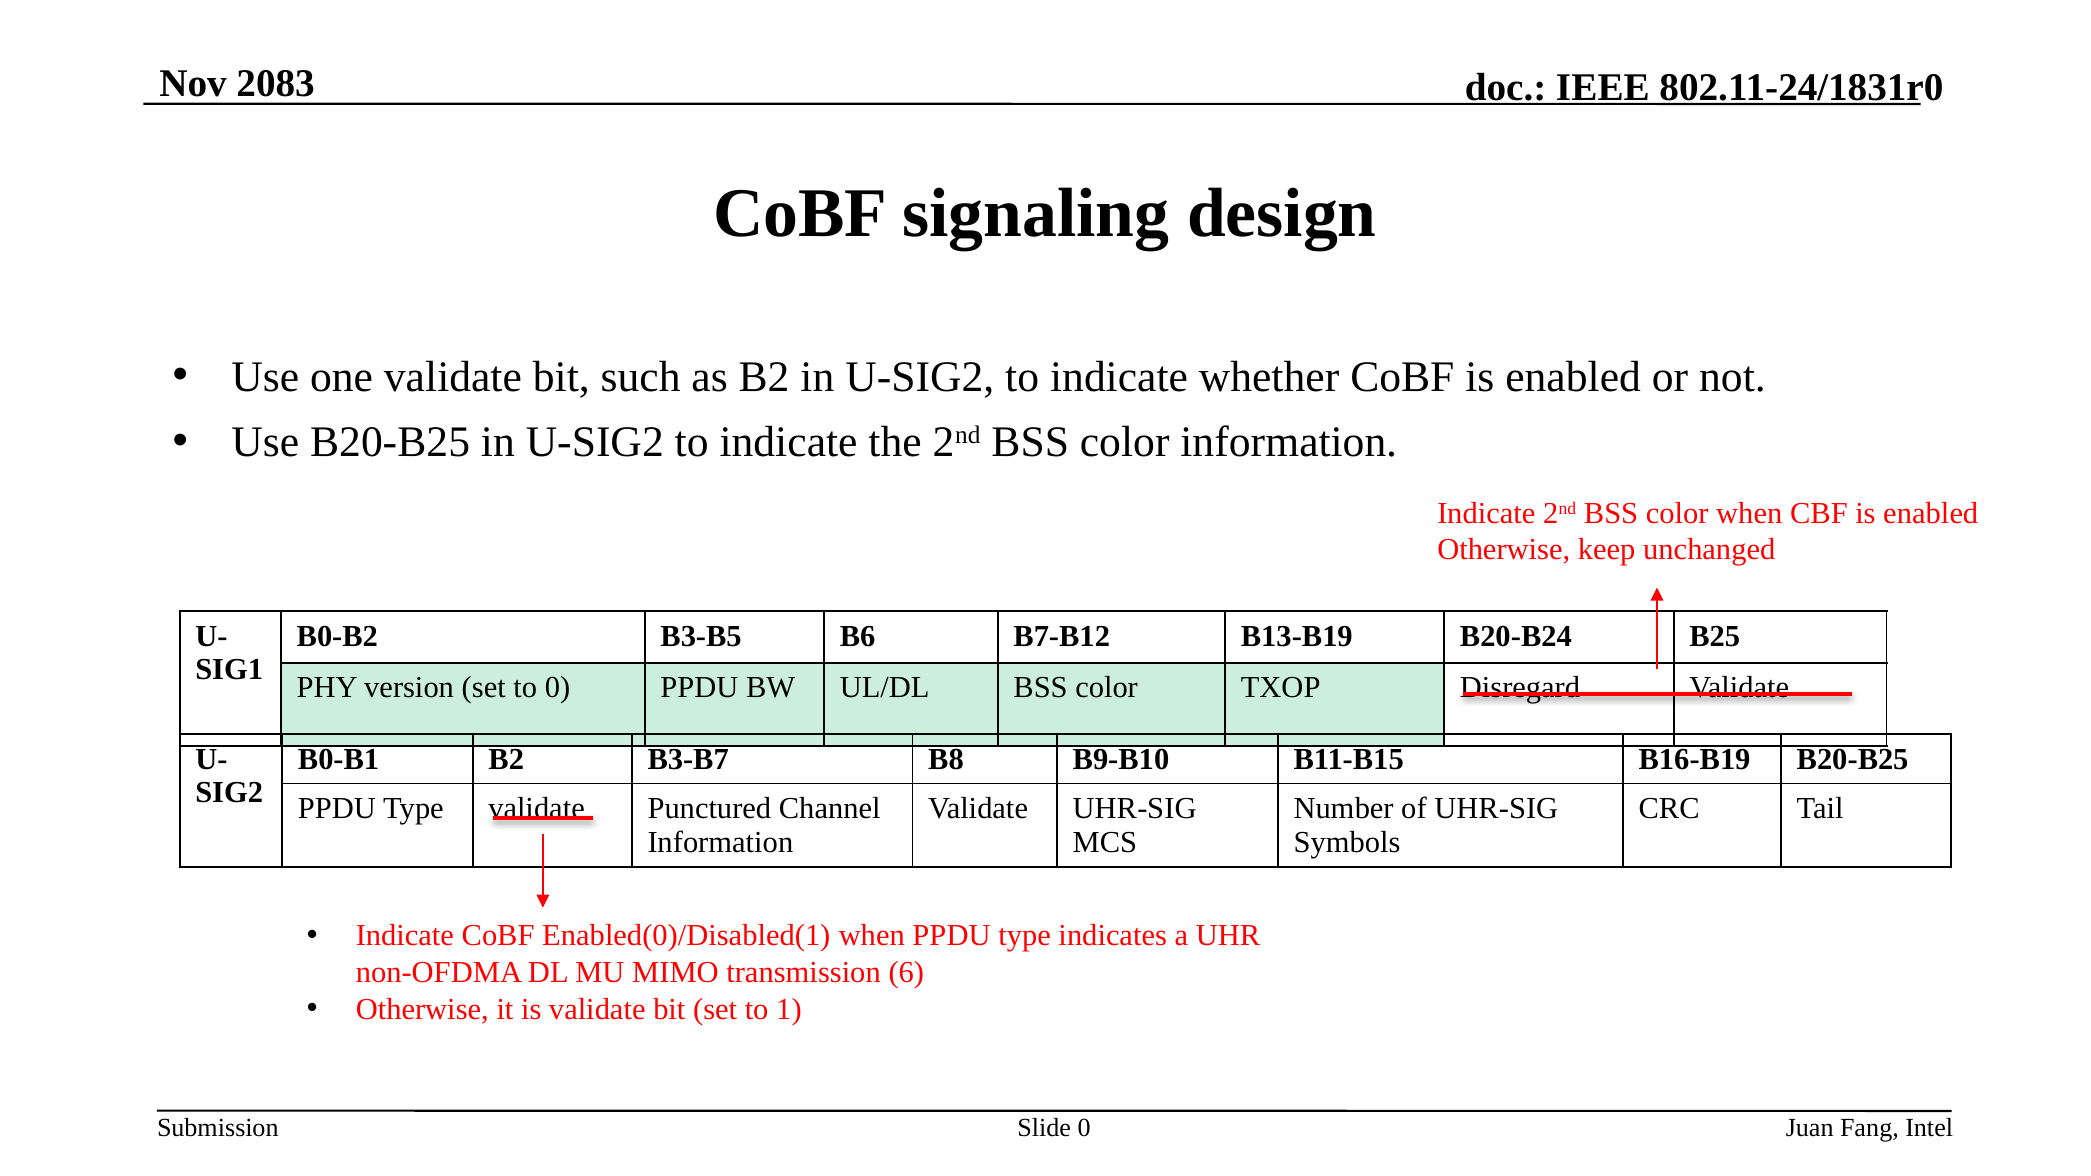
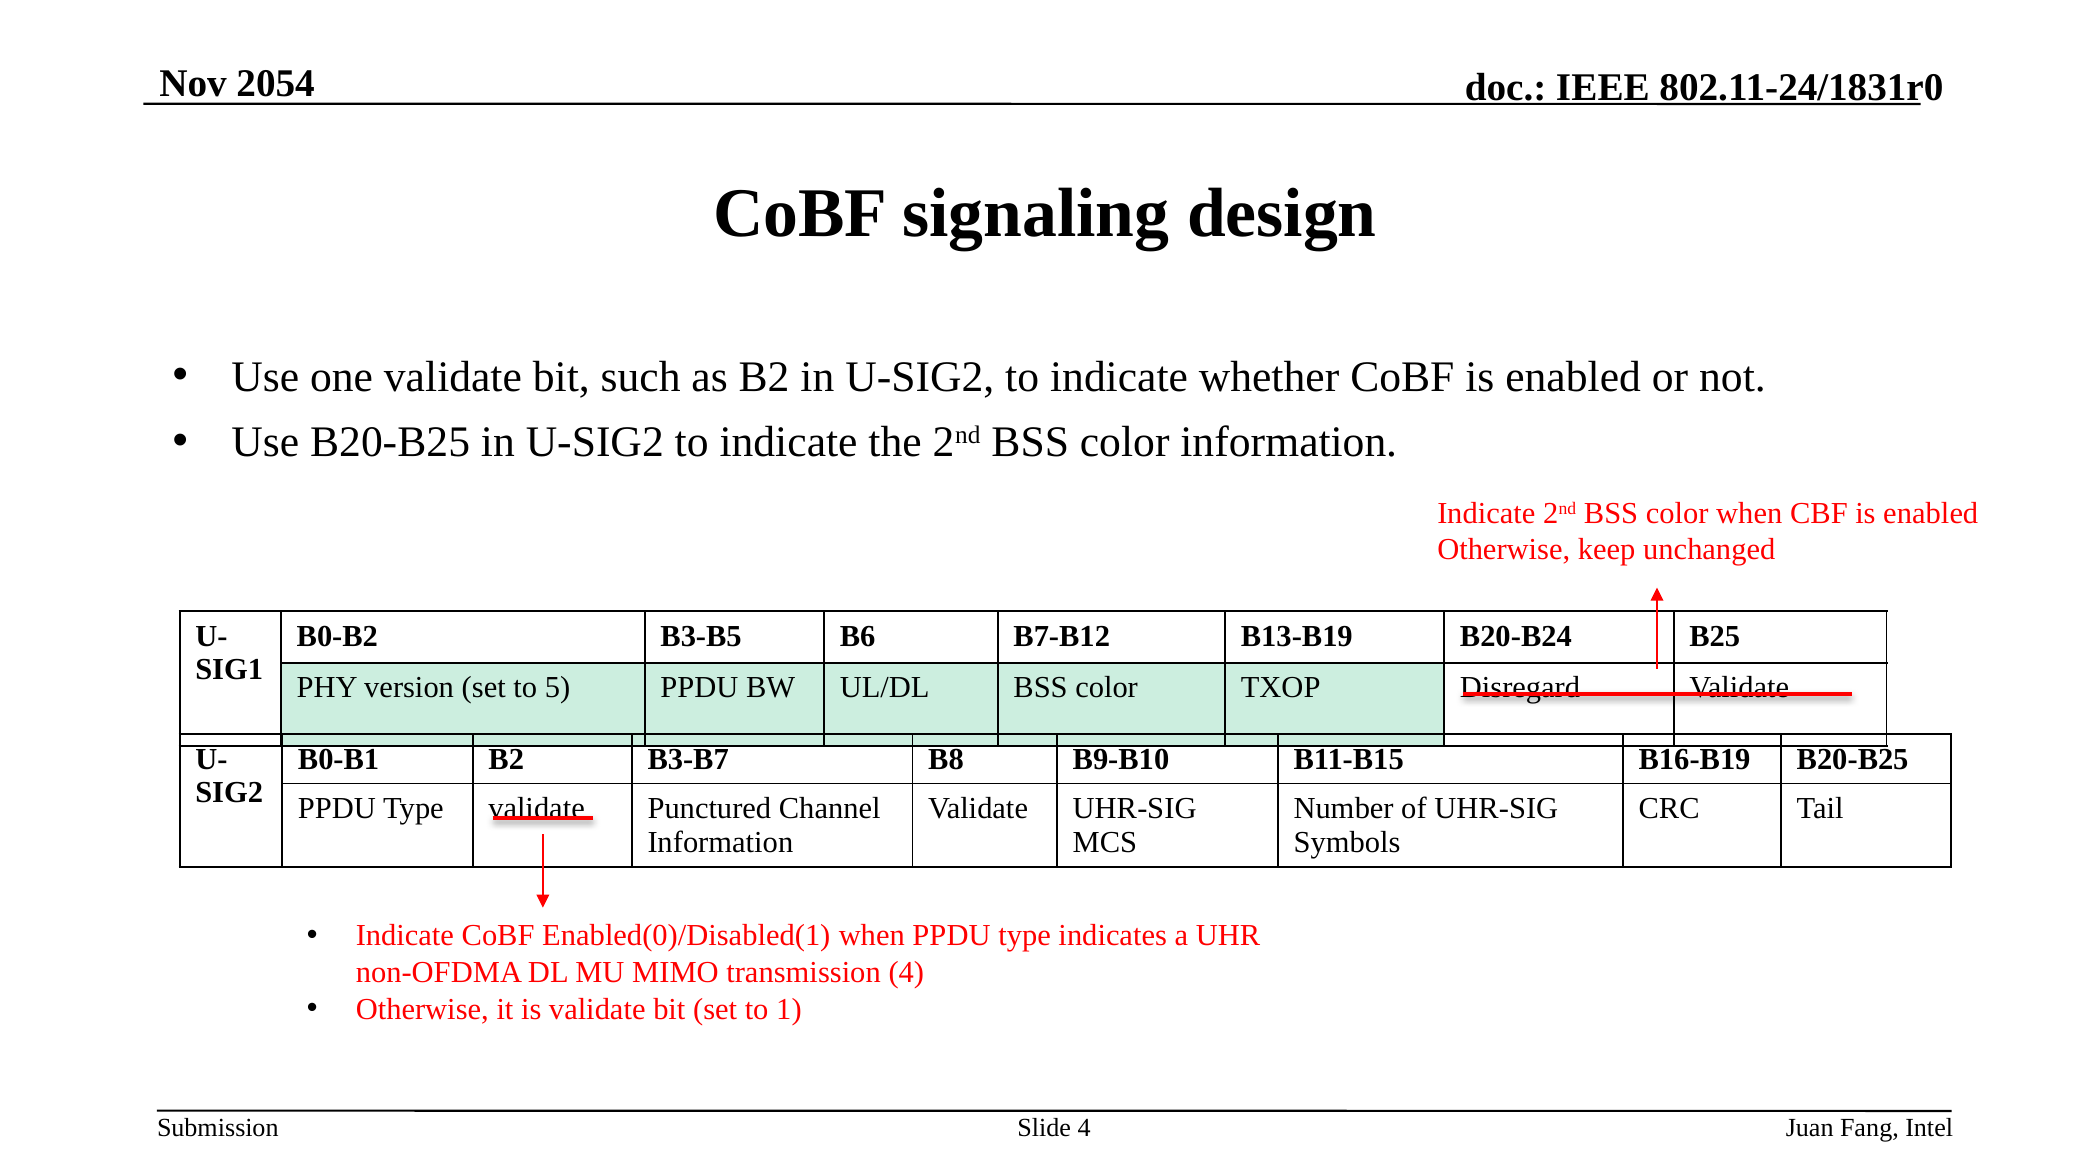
2083: 2083 -> 2054
to 0: 0 -> 5
transmission 6: 6 -> 4
Slide 0: 0 -> 4
